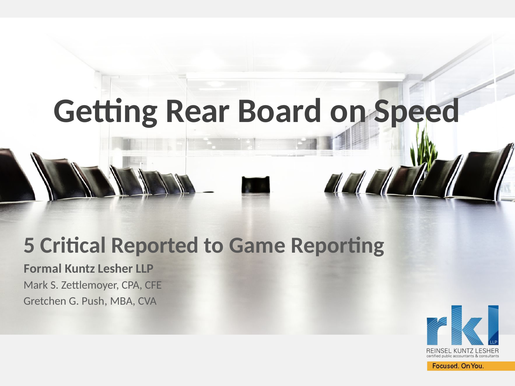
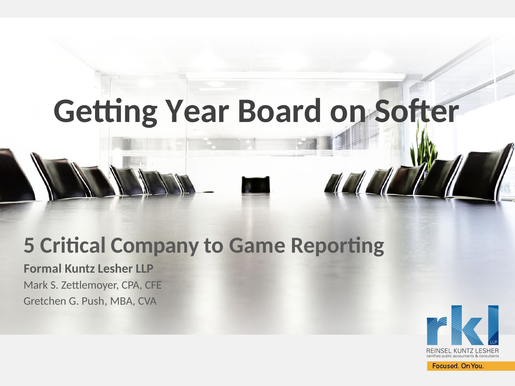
Rear: Rear -> Year
Speed: Speed -> Softer
Reported: Reported -> Company
